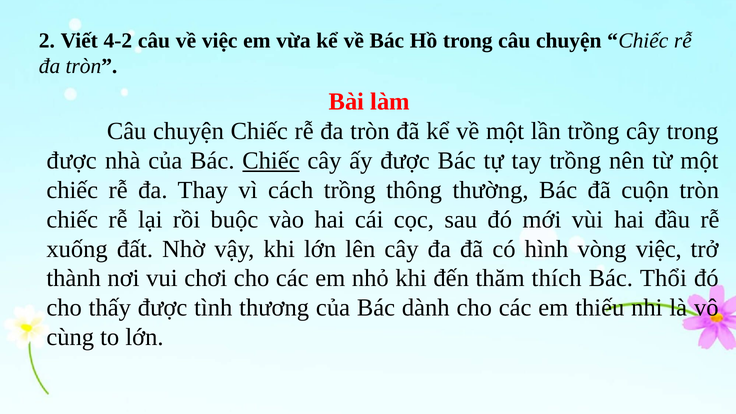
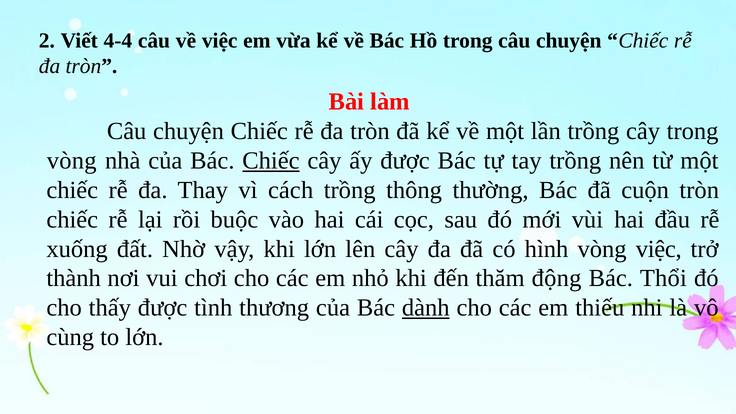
4-2: 4-2 -> 4-4
được at (72, 161): được -> vòng
thích: thích -> động
dành underline: none -> present
